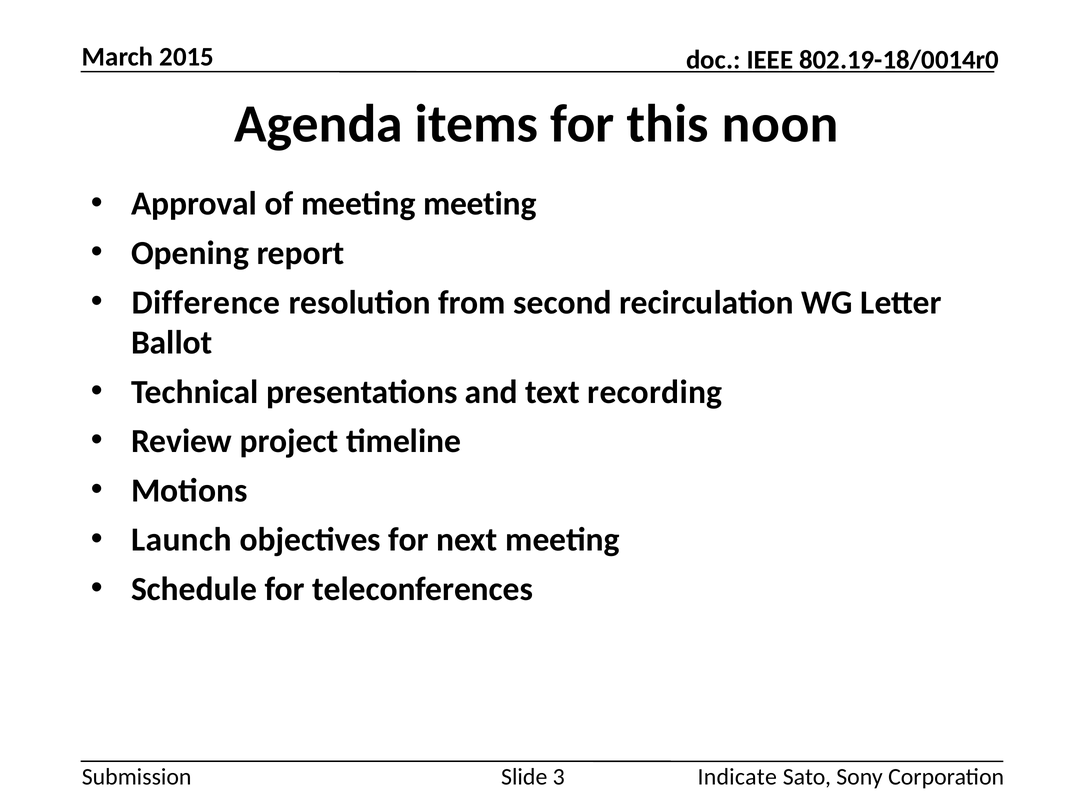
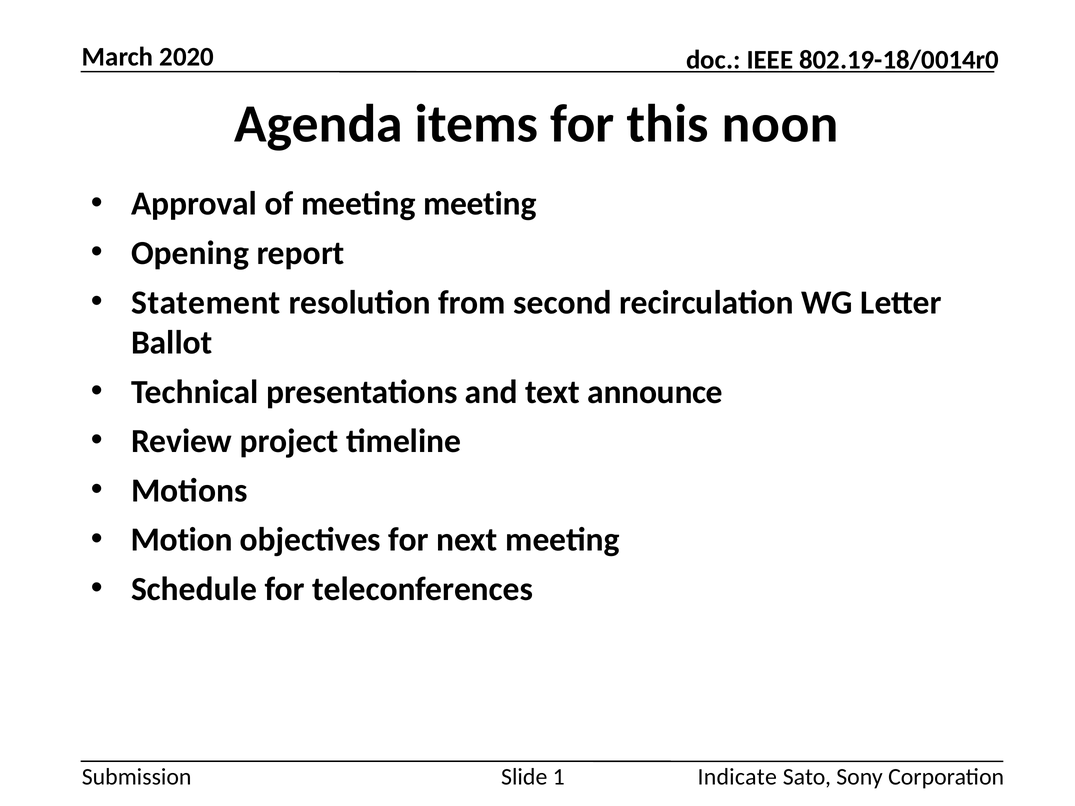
2015: 2015 -> 2020
Difference: Difference -> Statement
recording: recording -> announce
Launch: Launch -> Motion
3: 3 -> 1
